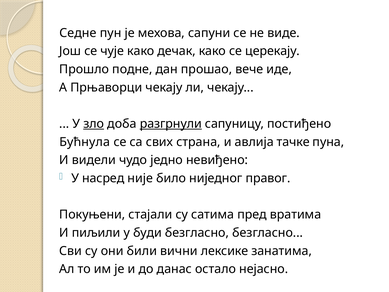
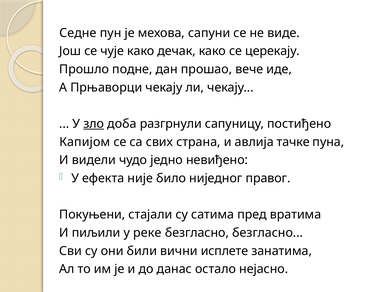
разгрнули underline: present -> none
Бућнула: Бућнула -> Капијом
насред: насред -> ефекта
буди: буди -> реке
лексике: лексике -> исплете
